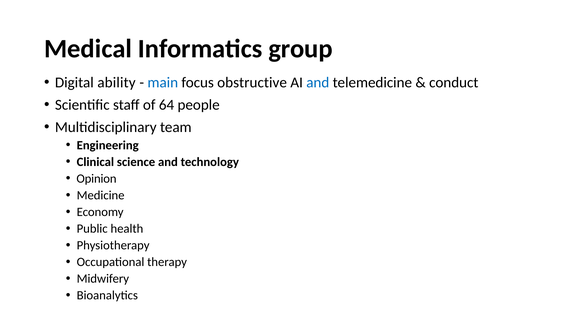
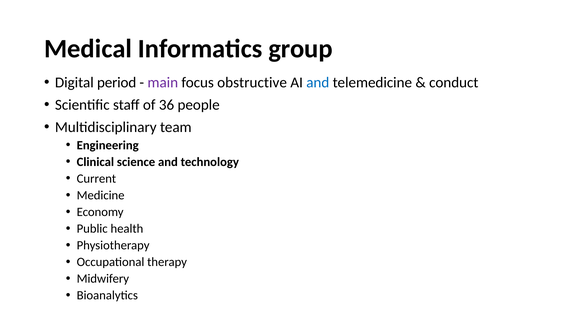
ability: ability -> period
main colour: blue -> purple
64: 64 -> 36
Opinion: Opinion -> Current
